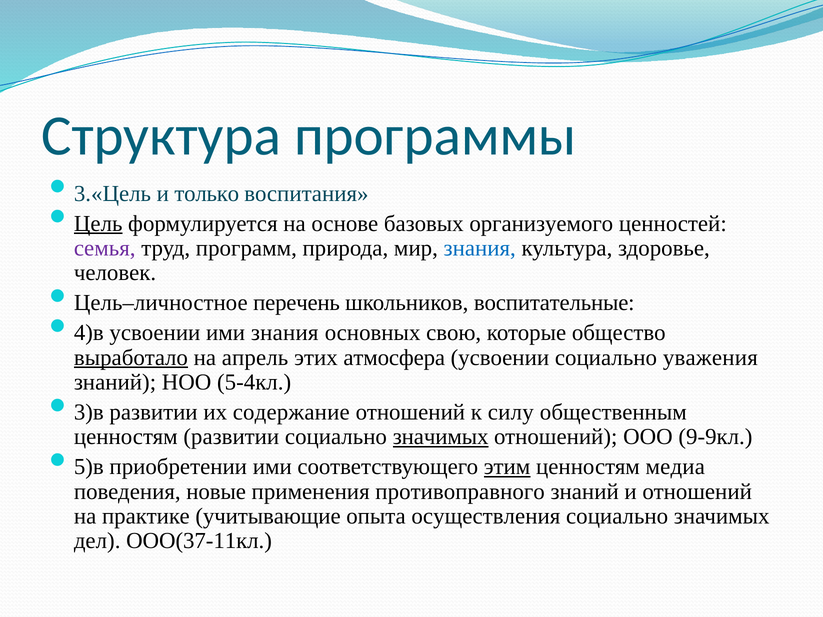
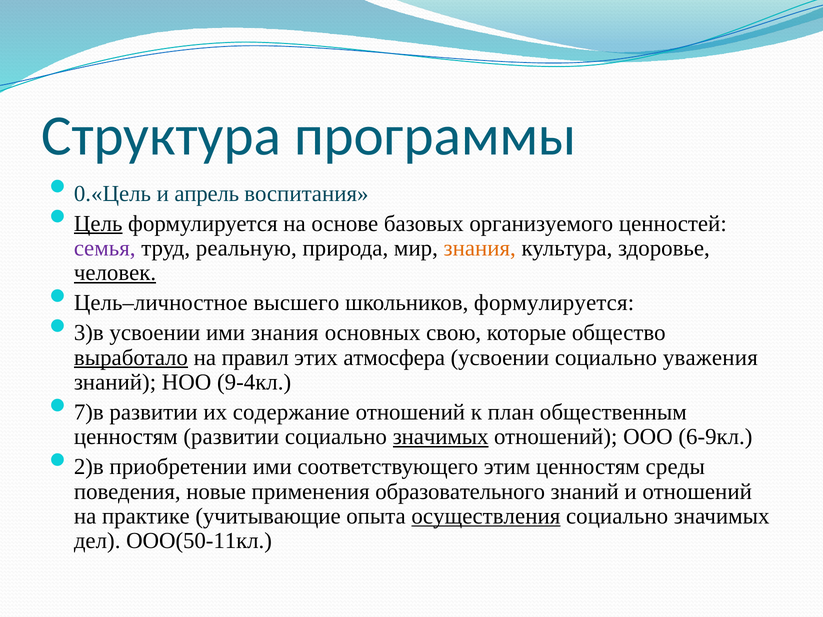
3.«Цель: 3.«Цель -> 0.«Цель
только: только -> апрель
программ: программ -> реальную
знания at (480, 248) colour: blue -> orange
человек underline: none -> present
перечень: перечень -> высшего
школьников воспитательные: воспитательные -> формулируется
4)в: 4)в -> 3)в
апрель: апрель -> правил
5-4кл: 5-4кл -> 9-4кл
3)в: 3)в -> 7)в
силу: силу -> план
9-9кл: 9-9кл -> 6-9кл
5)в: 5)в -> 2)в
этим underline: present -> none
медиа: медиа -> среды
противоправного: противоправного -> образовательного
осуществления underline: none -> present
ООО(37-11кл: ООО(37-11кл -> ООО(50-11кл
